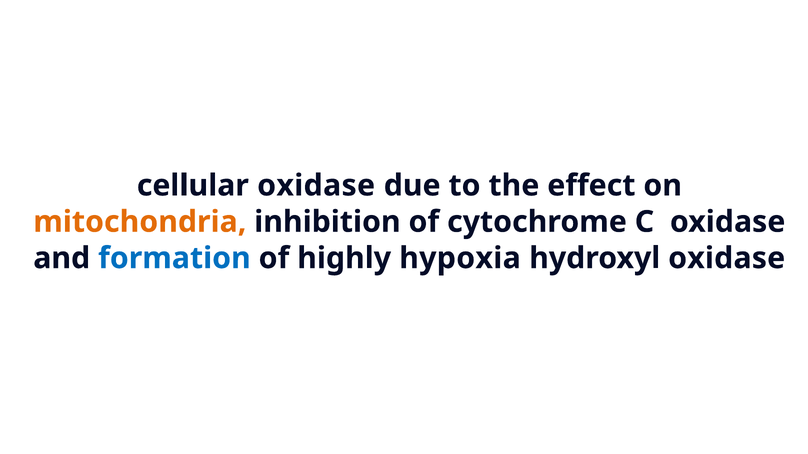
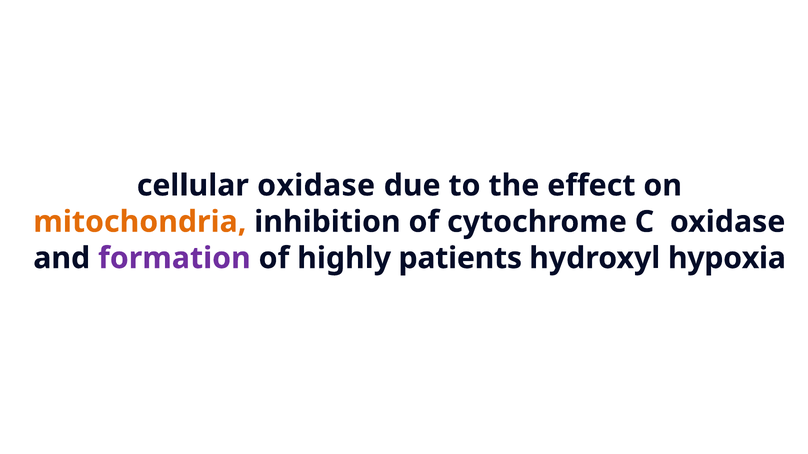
formation colour: blue -> purple
hypoxia: hypoxia -> patients
hydroxyl oxidase: oxidase -> hypoxia
